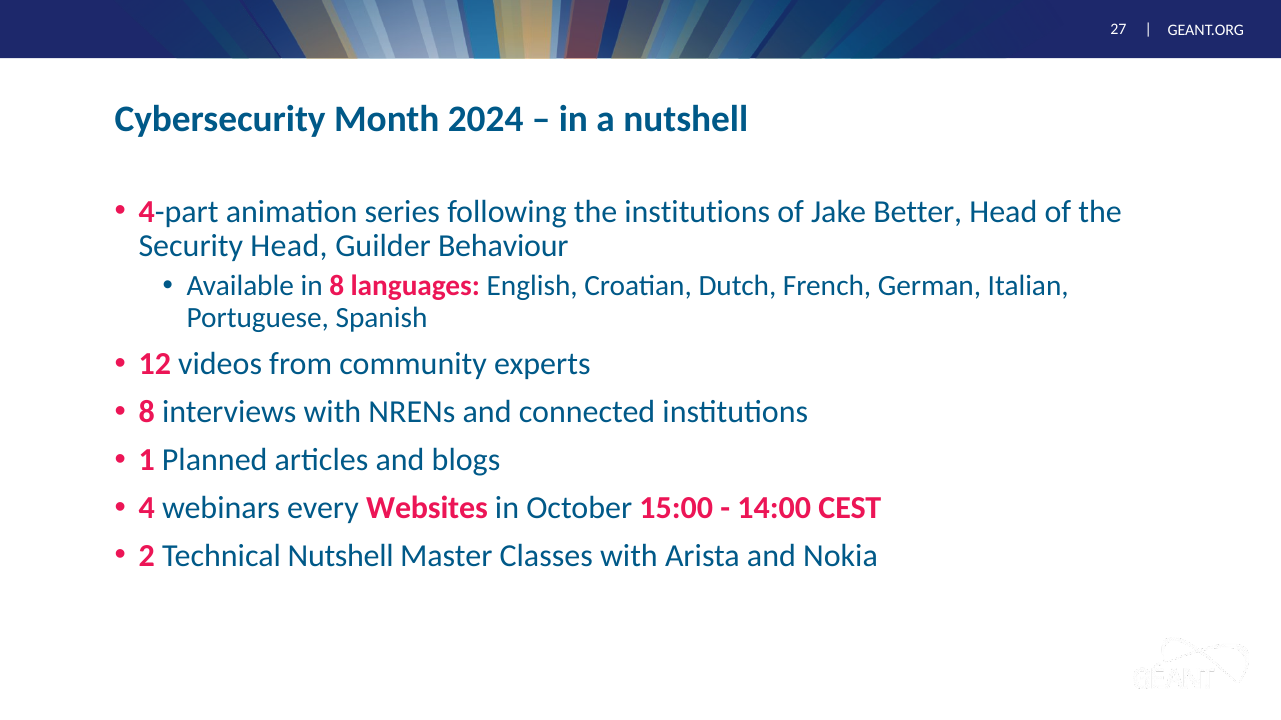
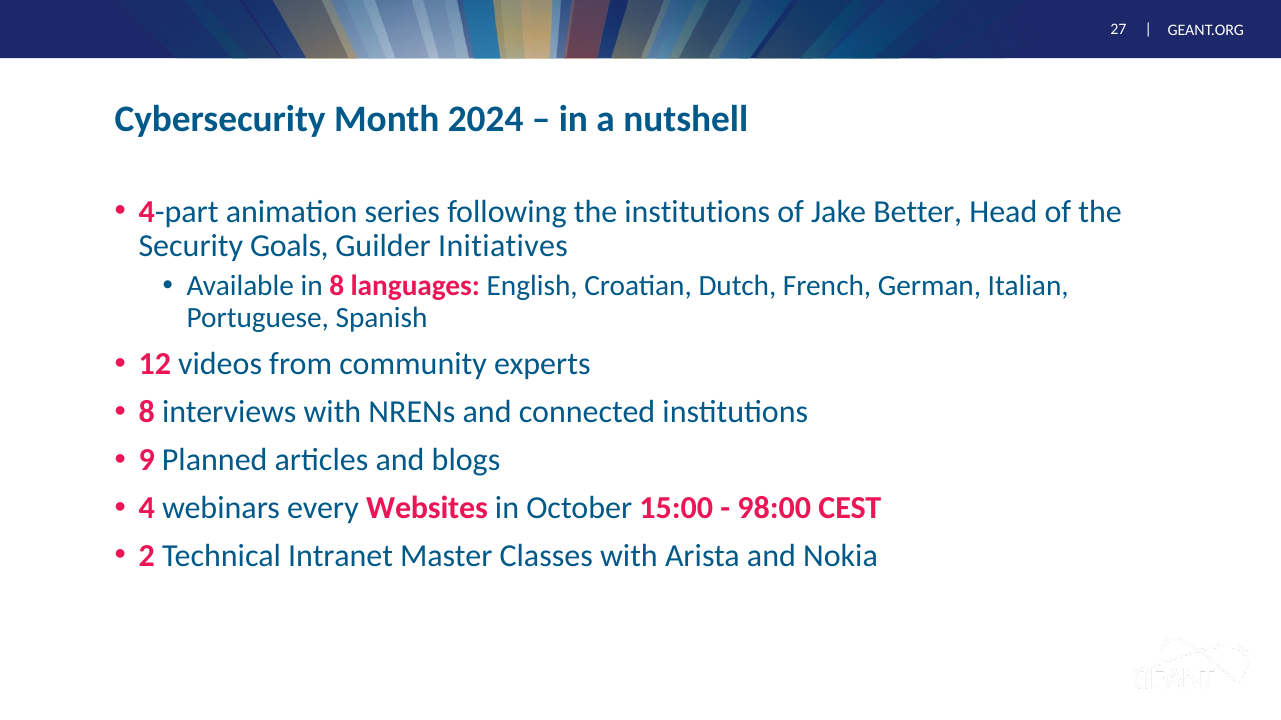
Security Head: Head -> Goals
Behaviour: Behaviour -> Initiatives
1: 1 -> 9
14:00: 14:00 -> 98:00
Technical Nutshell: Nutshell -> Intranet
